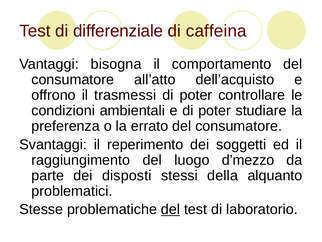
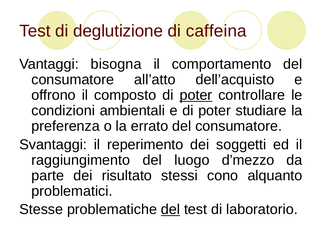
differenziale: differenziale -> deglutizione
trasmessi: trasmessi -> composto
poter at (196, 95) underline: none -> present
disposti: disposti -> risultato
della: della -> cono
